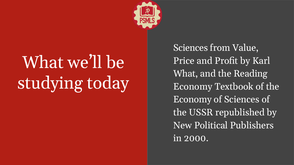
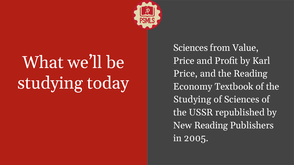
What at (186, 74): What -> Price
Economy at (192, 100): Economy -> Studying
New Political: Political -> Reading
2000: 2000 -> 2005
